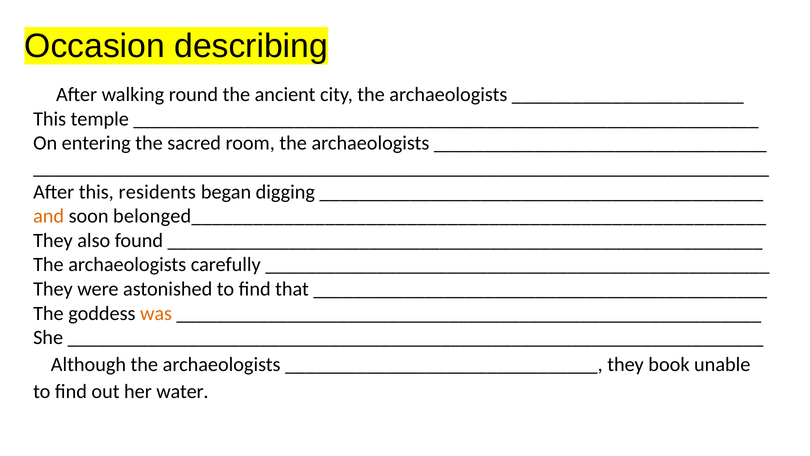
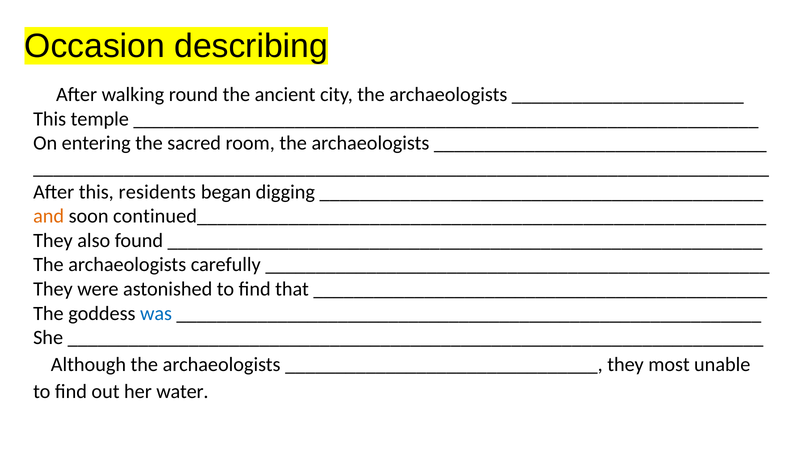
belonged________________________________________________________: belonged________________________________________________________ -> continued________________________________________________________
was colour: orange -> blue
book: book -> most
